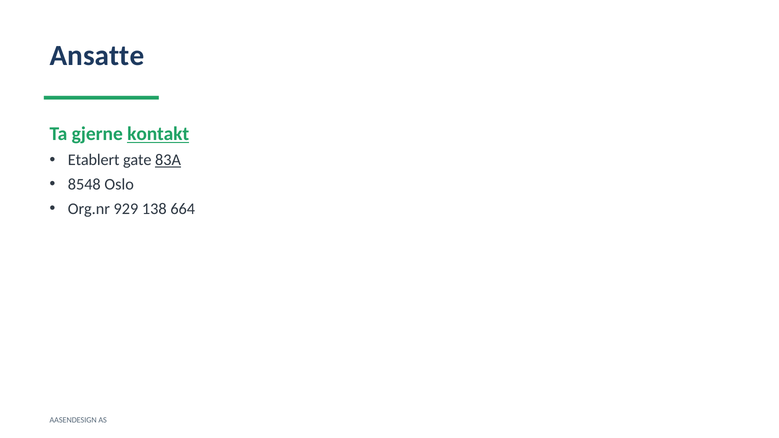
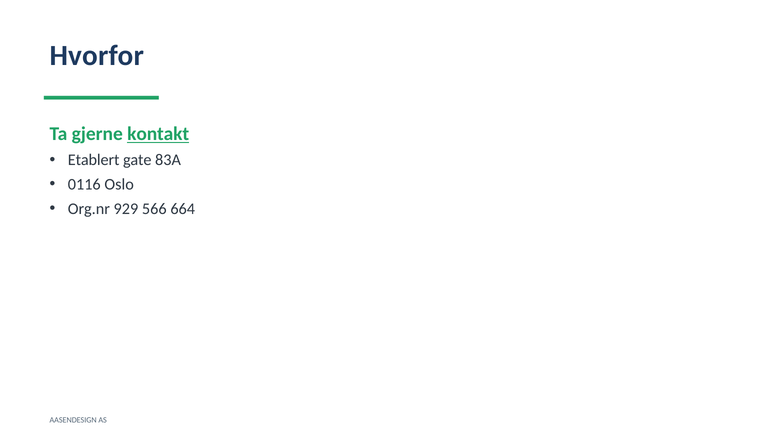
Ansatte: Ansatte -> Hvorfor
83A underline: present -> none
8548: 8548 -> 0116
138: 138 -> 566
